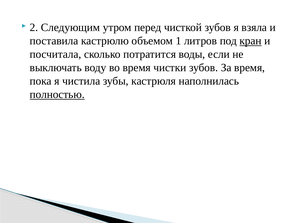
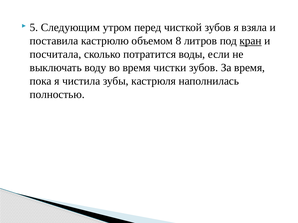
2: 2 -> 5
1: 1 -> 8
полностью underline: present -> none
